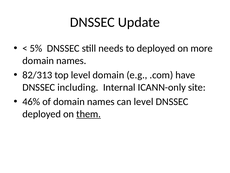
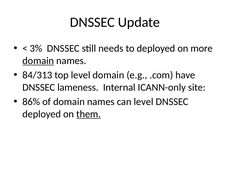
5%: 5% -> 3%
domain at (38, 61) underline: none -> present
82/313: 82/313 -> 84/313
including: including -> lameness
46%: 46% -> 86%
